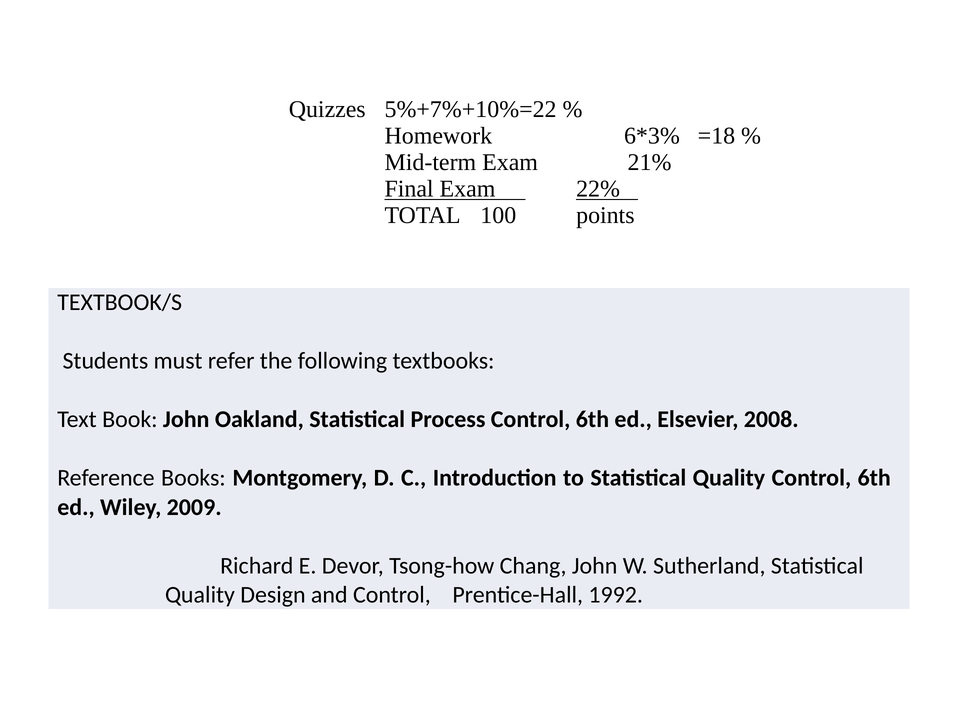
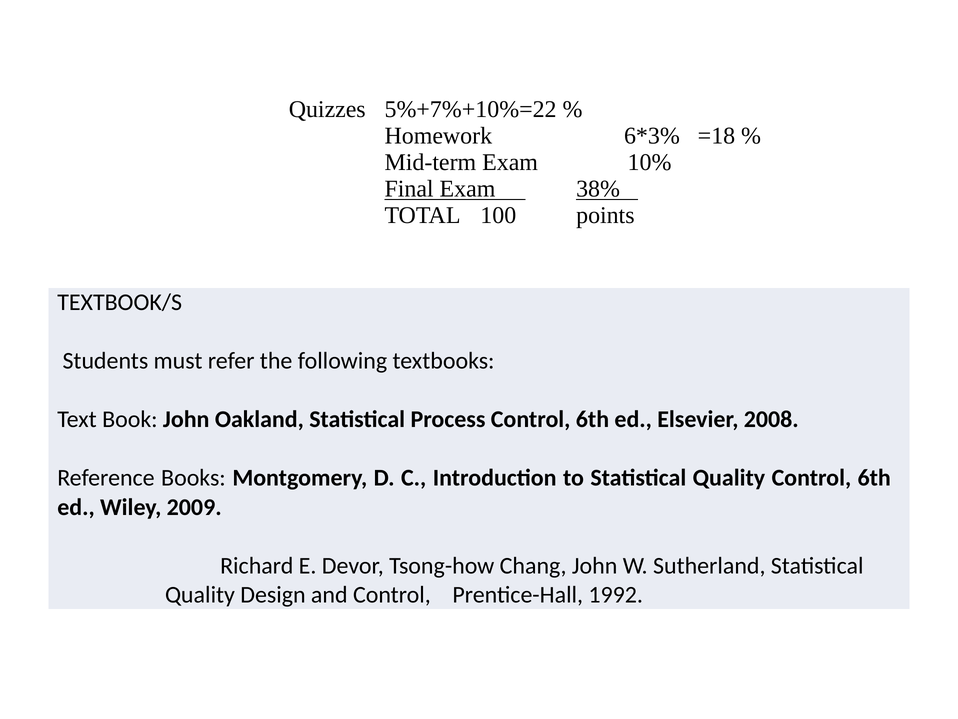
21%: 21% -> 10%
22%: 22% -> 38%
